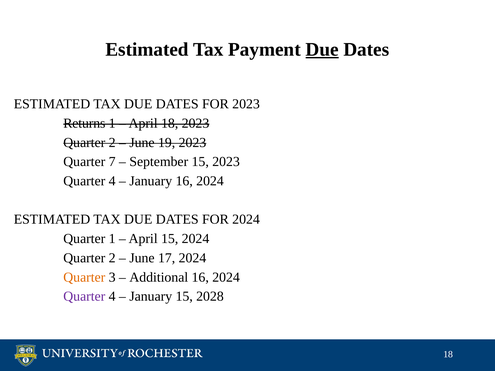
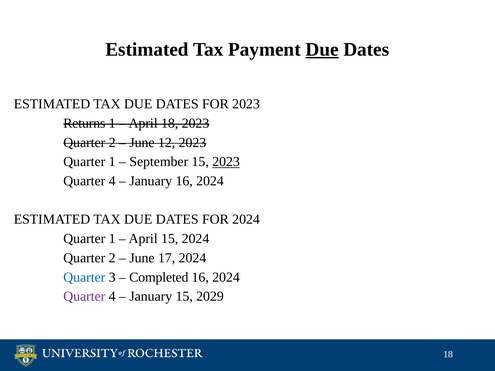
19: 19 -> 12
7 at (112, 162): 7 -> 1
2023 at (226, 162) underline: none -> present
Quarter at (84, 277) colour: orange -> blue
Additional: Additional -> Completed
2028: 2028 -> 2029
